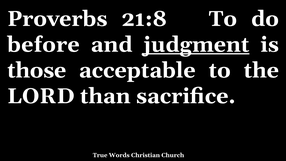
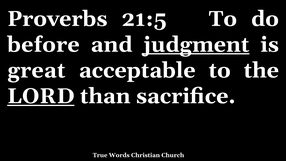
21:8: 21:8 -> 21:5
those: those -> great
LORD underline: none -> present
